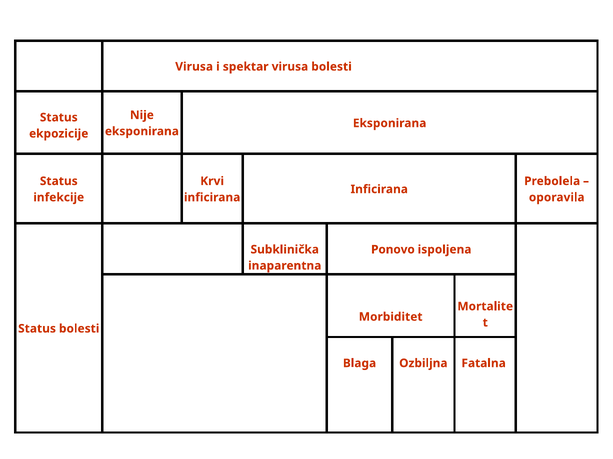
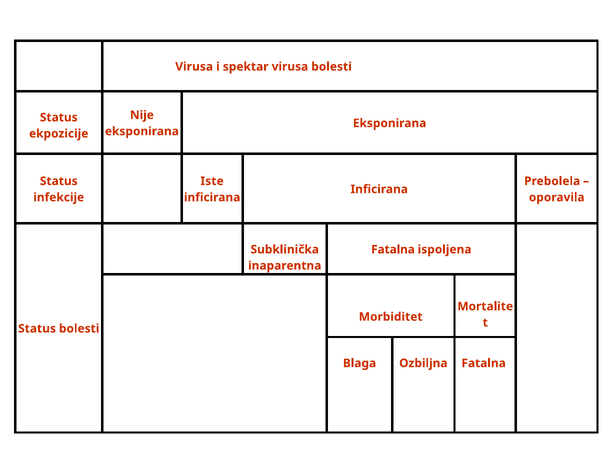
Krvi: Krvi -> Iste
Ponovo at (393, 250): Ponovo -> Fatalna
